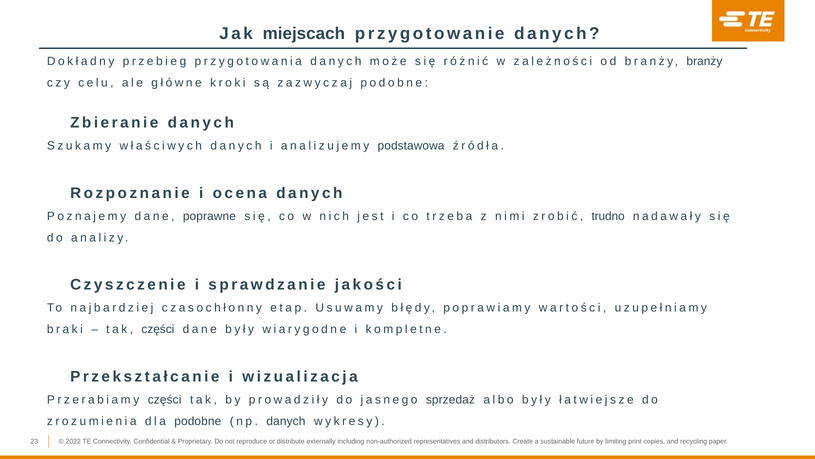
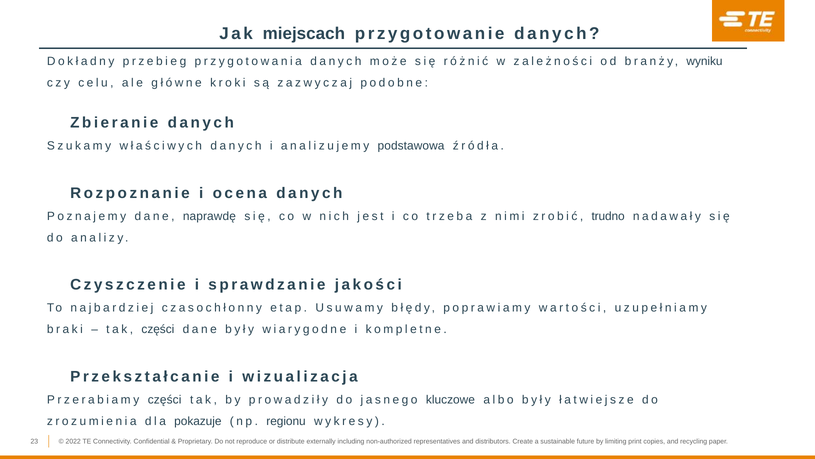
branży branży: branży -> wyniku
poprawne: poprawne -> naprawdę
sprzedaż: sprzedaż -> kluczowe
dla podobne: podobne -> pokazuje
np danych: danych -> regionu
